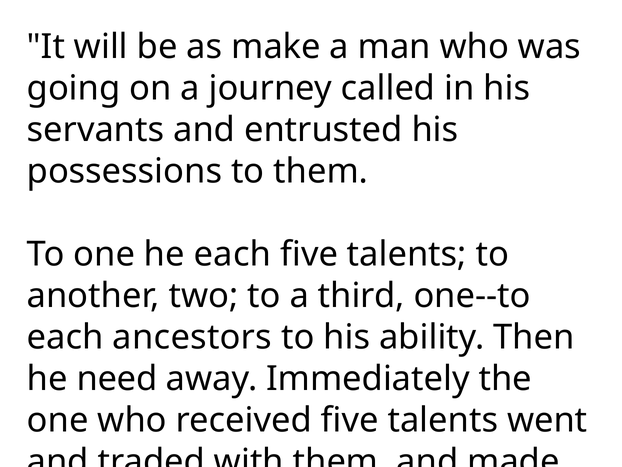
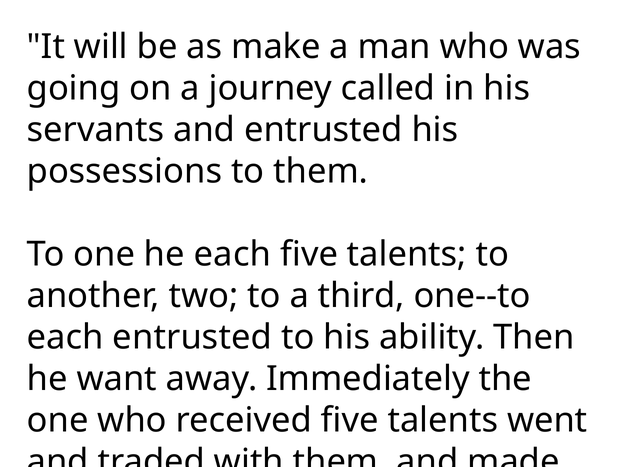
each ancestors: ancestors -> entrusted
need: need -> want
